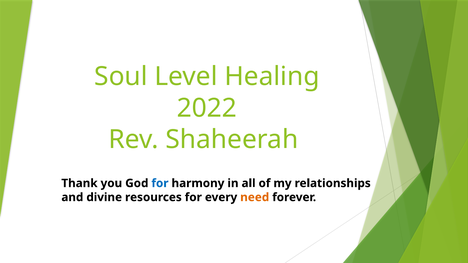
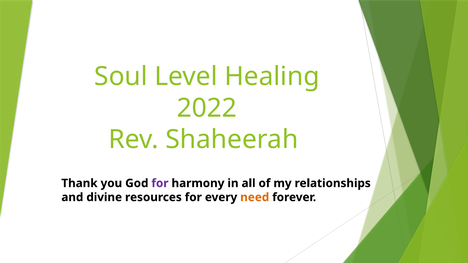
for at (160, 183) colour: blue -> purple
